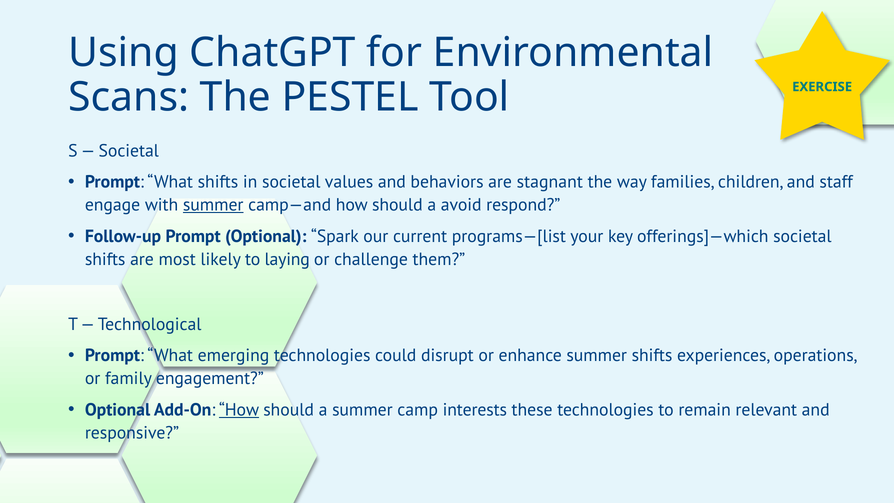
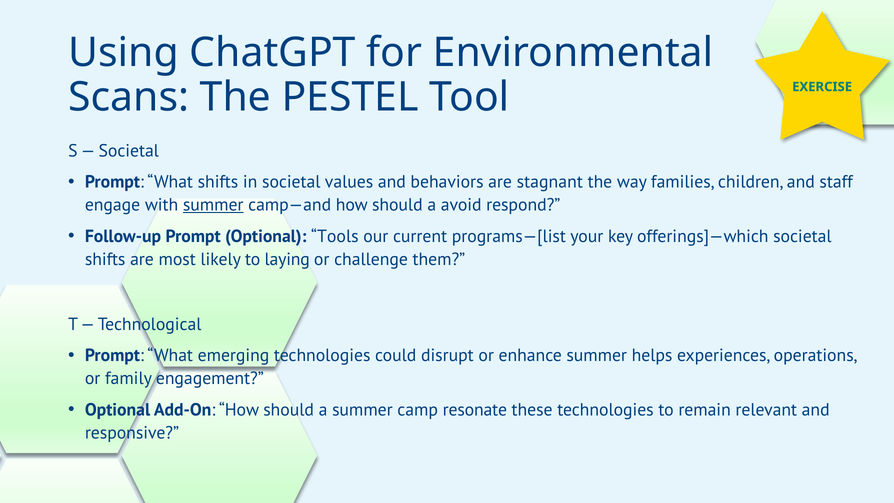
Spark: Spark -> Tools
summer shifts: shifts -> helps
How at (239, 410) underline: present -> none
interests: interests -> resonate
